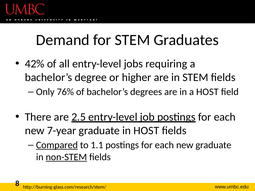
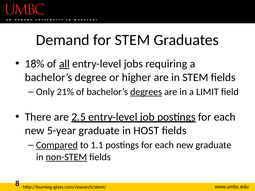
42%: 42% -> 18%
all underline: none -> present
76%: 76% -> 21%
degrees underline: none -> present
a HOST: HOST -> LIMIT
7-year: 7-year -> 5-year
